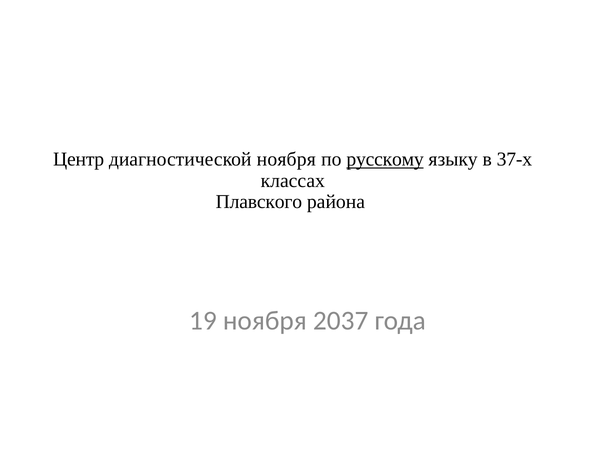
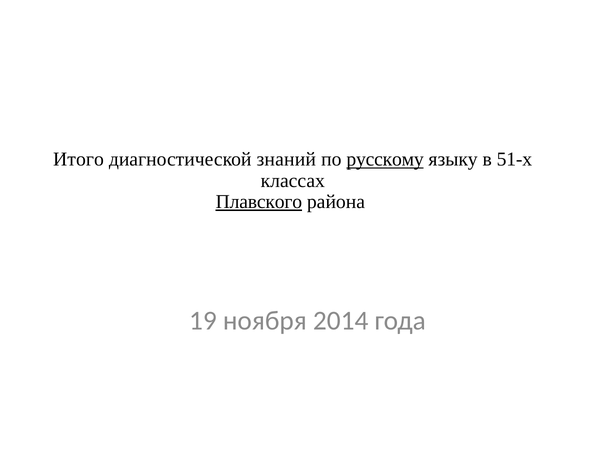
Центр: Центр -> Итого
диагностической ноября: ноября -> знаний
37-х: 37-х -> 51-х
Плавского underline: none -> present
2037: 2037 -> 2014
